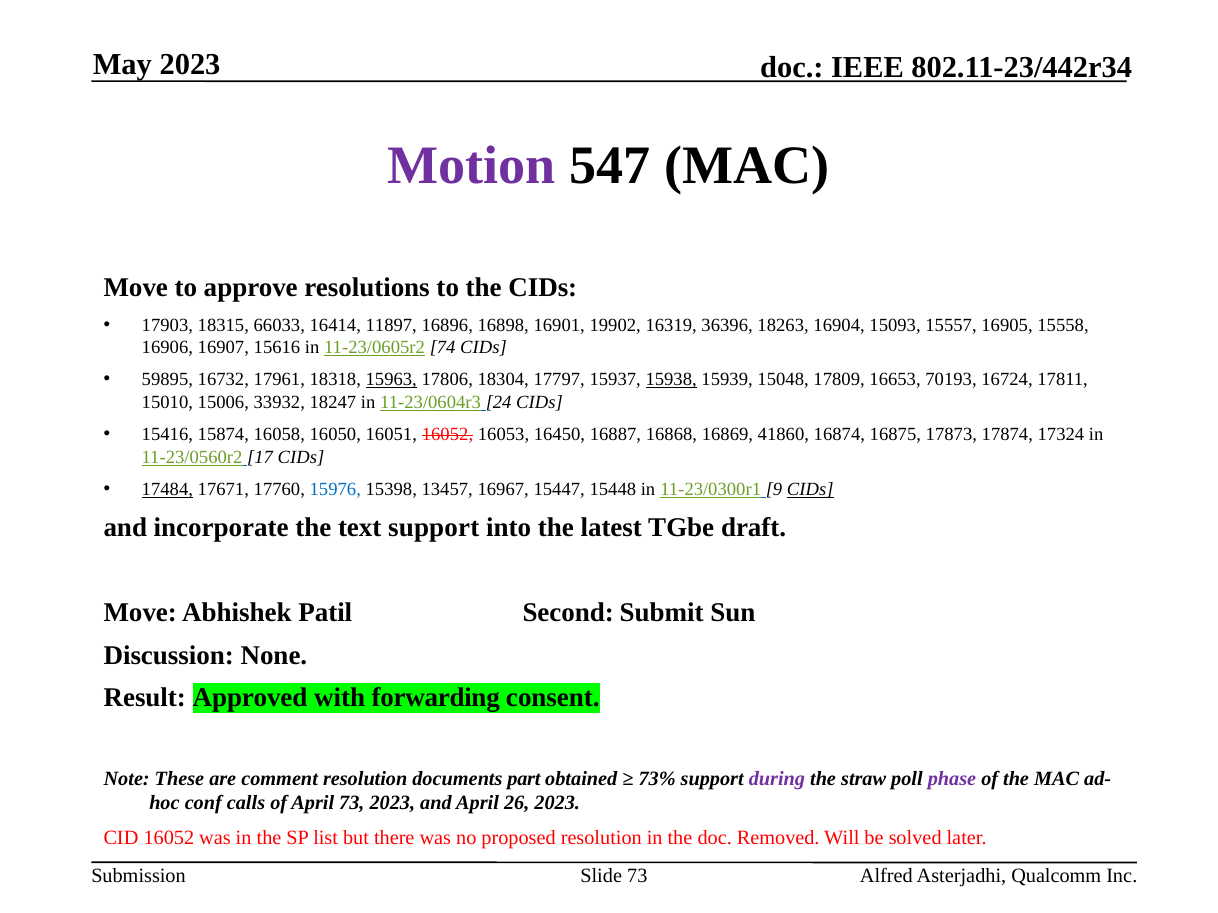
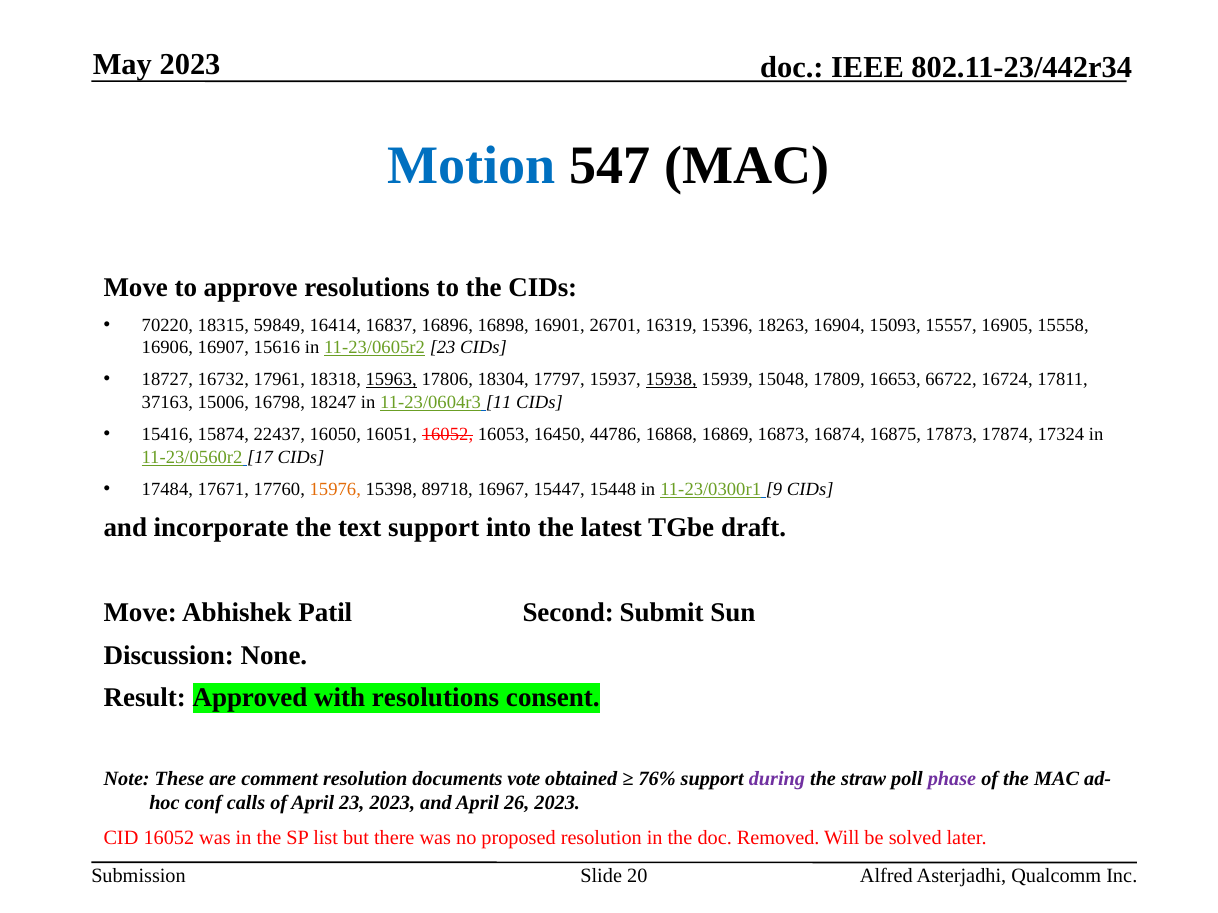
Motion colour: purple -> blue
17903: 17903 -> 70220
66033: 66033 -> 59849
11897: 11897 -> 16837
19902: 19902 -> 26701
36396: 36396 -> 15396
11-23/0605r2 74: 74 -> 23
59895: 59895 -> 18727
70193: 70193 -> 66722
15010: 15010 -> 37163
33932: 33932 -> 16798
24: 24 -> 11
16058: 16058 -> 22437
16887: 16887 -> 44786
41860: 41860 -> 16873
17484 underline: present -> none
15976 colour: blue -> orange
13457: 13457 -> 89718
CIDs at (810, 490) underline: present -> none
with forwarding: forwarding -> resolutions
part: part -> vote
73%: 73% -> 76%
April 73: 73 -> 23
Slide 73: 73 -> 20
